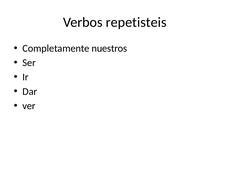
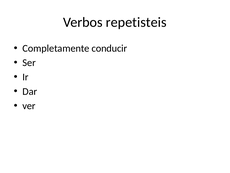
nuestros: nuestros -> conducir
